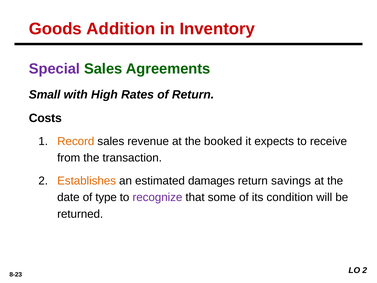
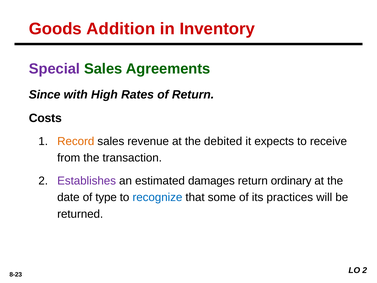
Small: Small -> Since
booked: booked -> debited
Establishes colour: orange -> purple
savings: savings -> ordinary
recognize colour: purple -> blue
condition: condition -> practices
